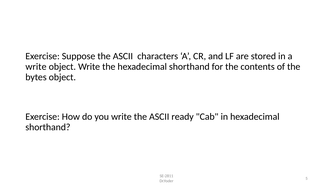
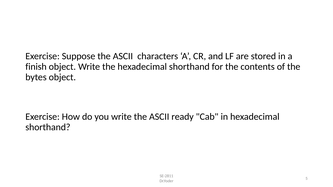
write at (36, 67): write -> finish
